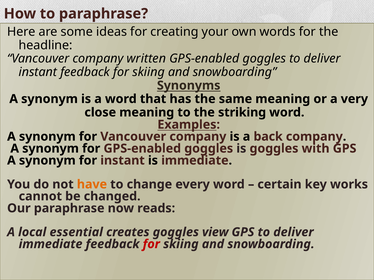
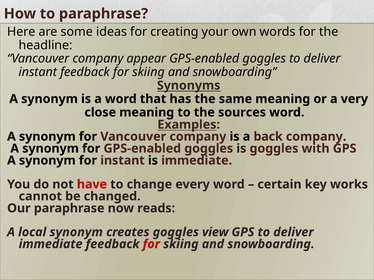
written: written -> appear
striking: striking -> sources
have colour: orange -> red
local essential: essential -> synonym
